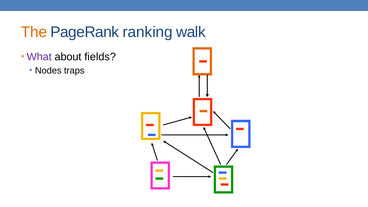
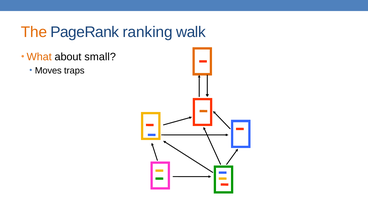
What colour: purple -> orange
fields: fields -> small
Nodes: Nodes -> Moves
